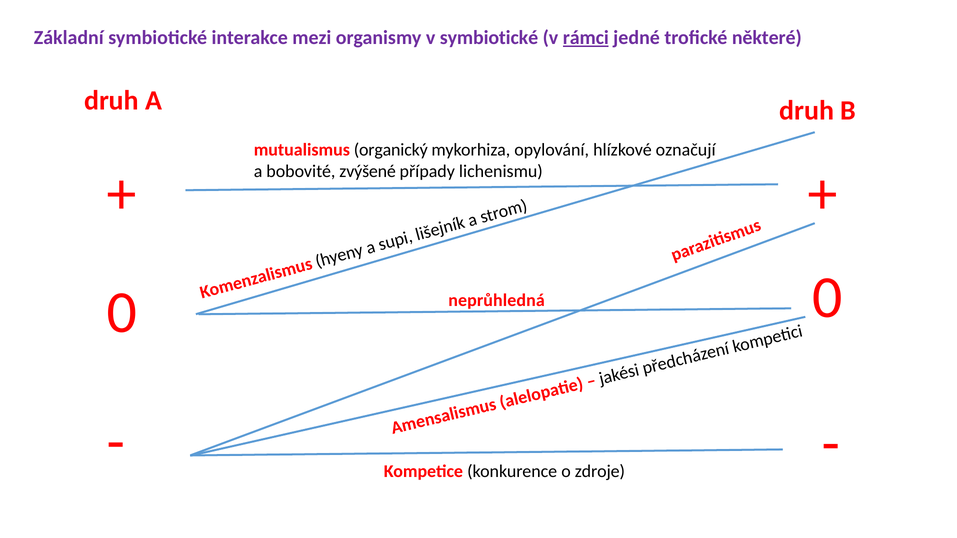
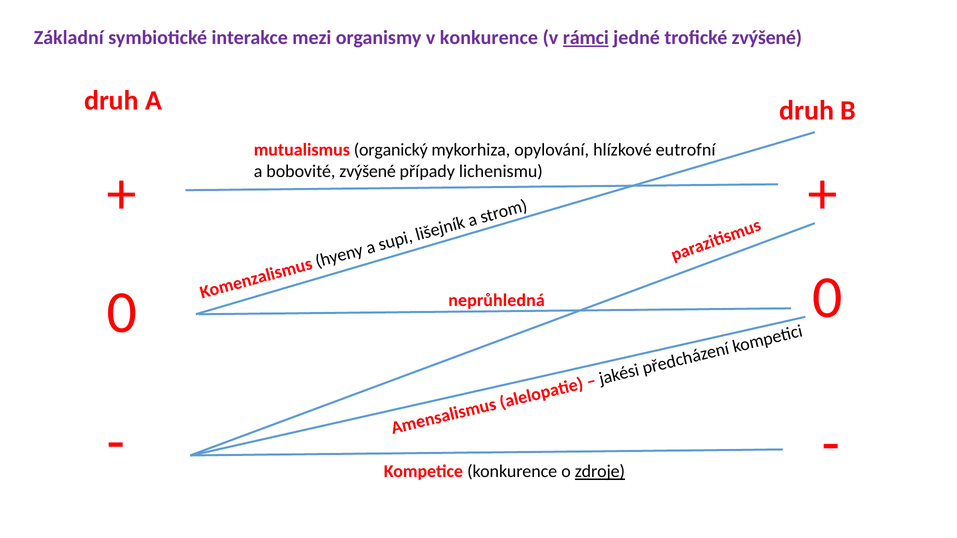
v symbiotické: symbiotické -> konkurence
trofické některé: některé -> zvýšené
označují: označují -> eutrofní
zdroje underline: none -> present
